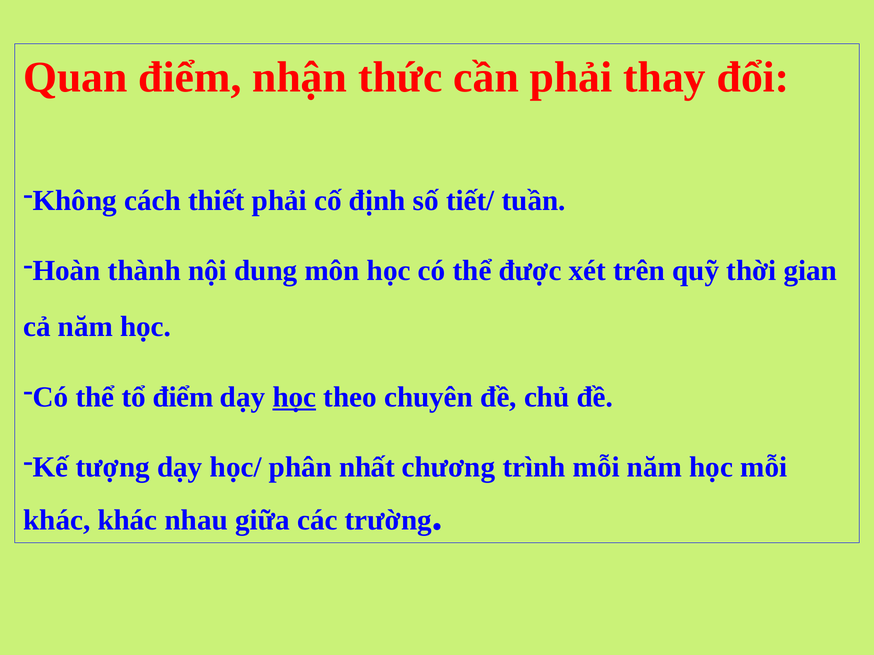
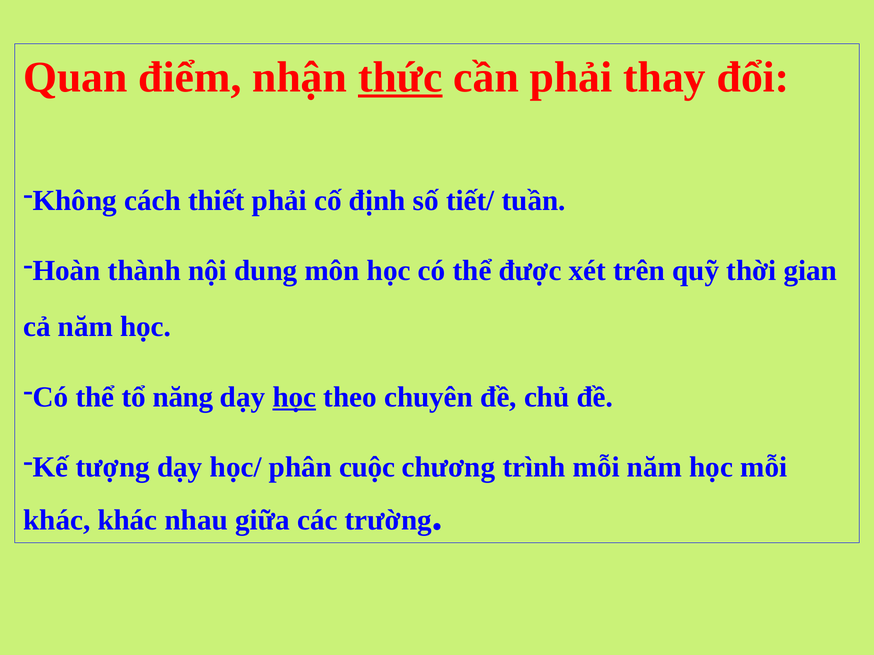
thức underline: none -> present
tổ điểm: điểm -> năng
nhất: nhất -> cuộc
